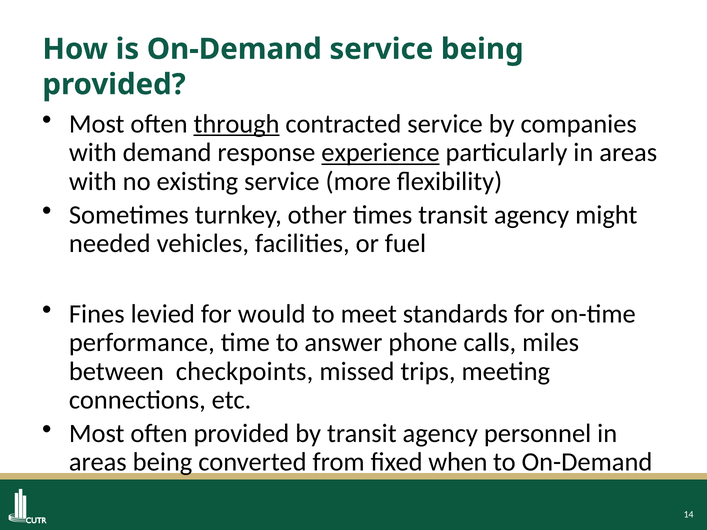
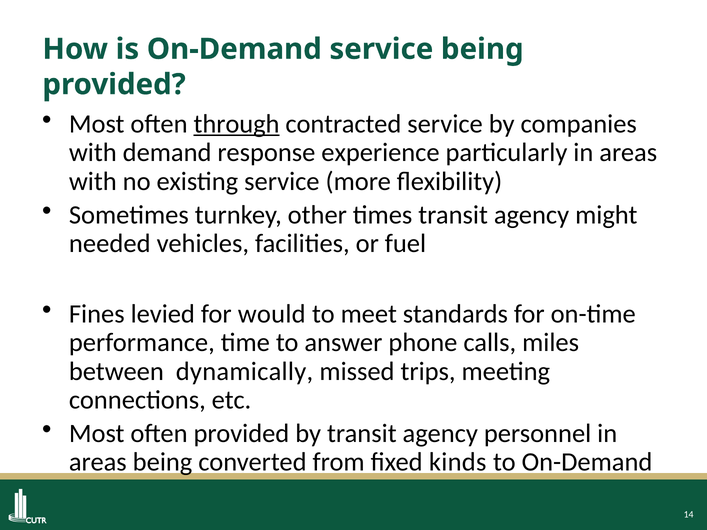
experience underline: present -> none
checkpoints: checkpoints -> dynamically
when: when -> kinds
